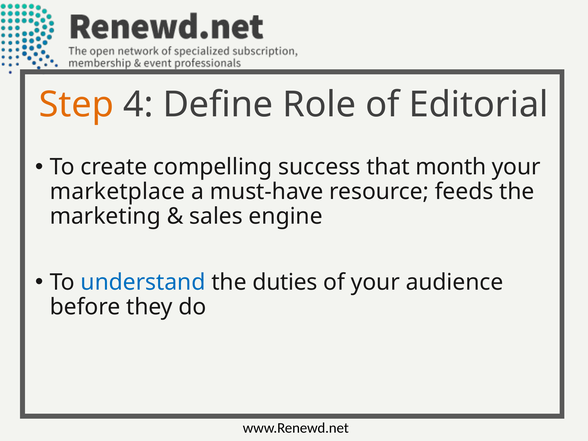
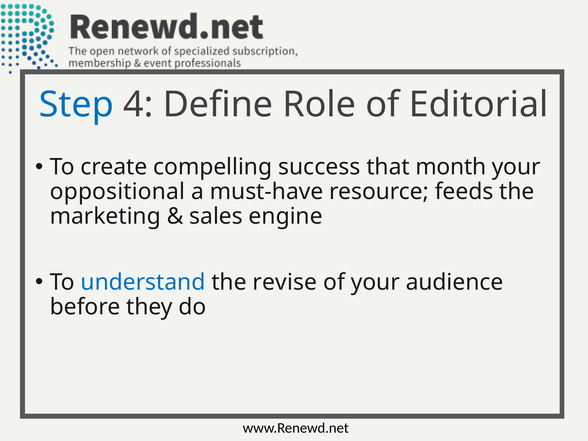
Step colour: orange -> blue
marketplace: marketplace -> oppositional
duties: duties -> revise
